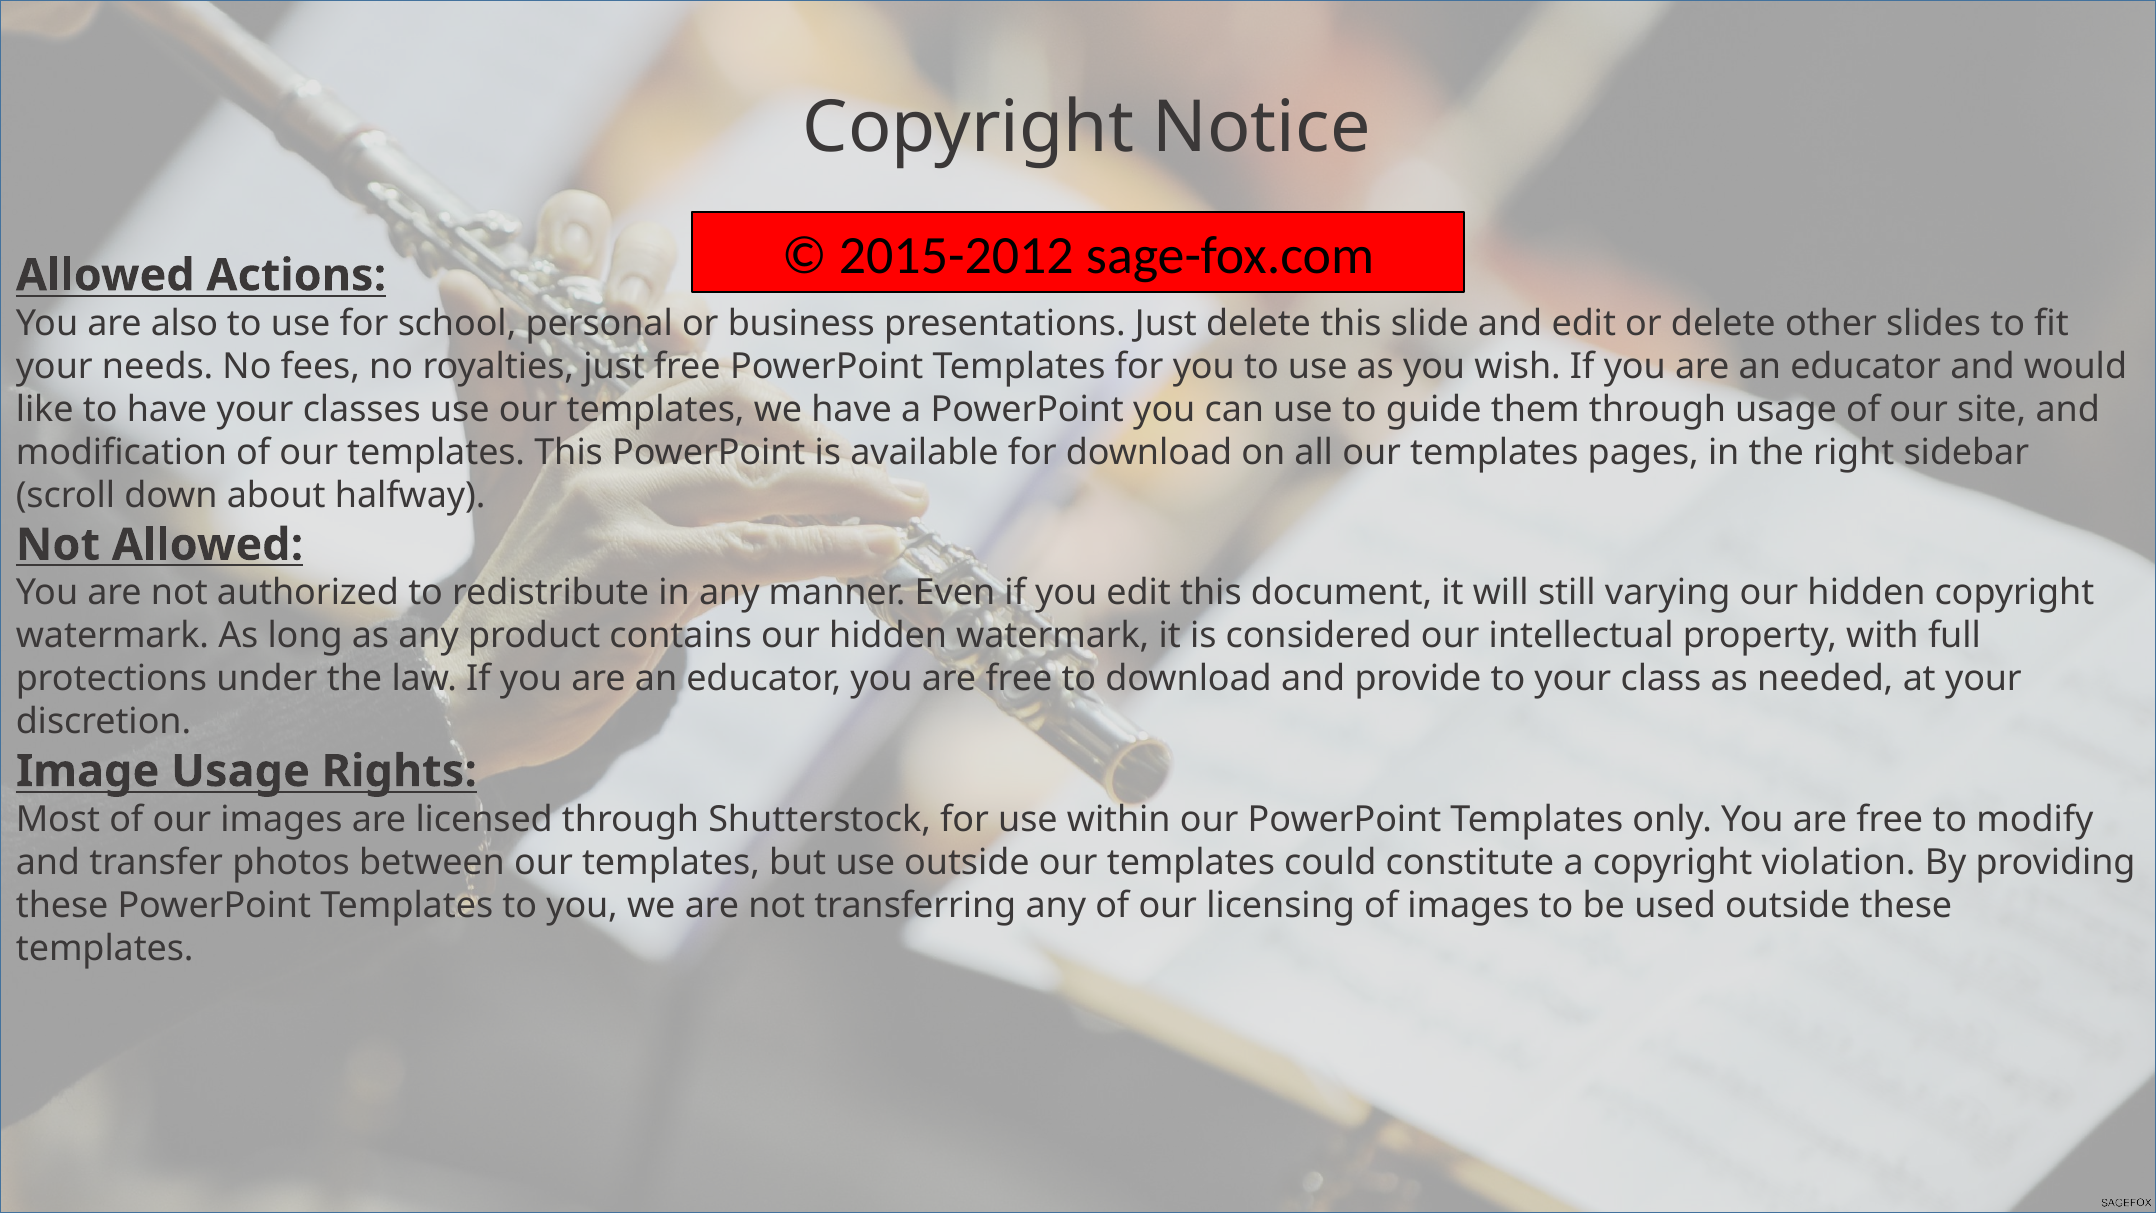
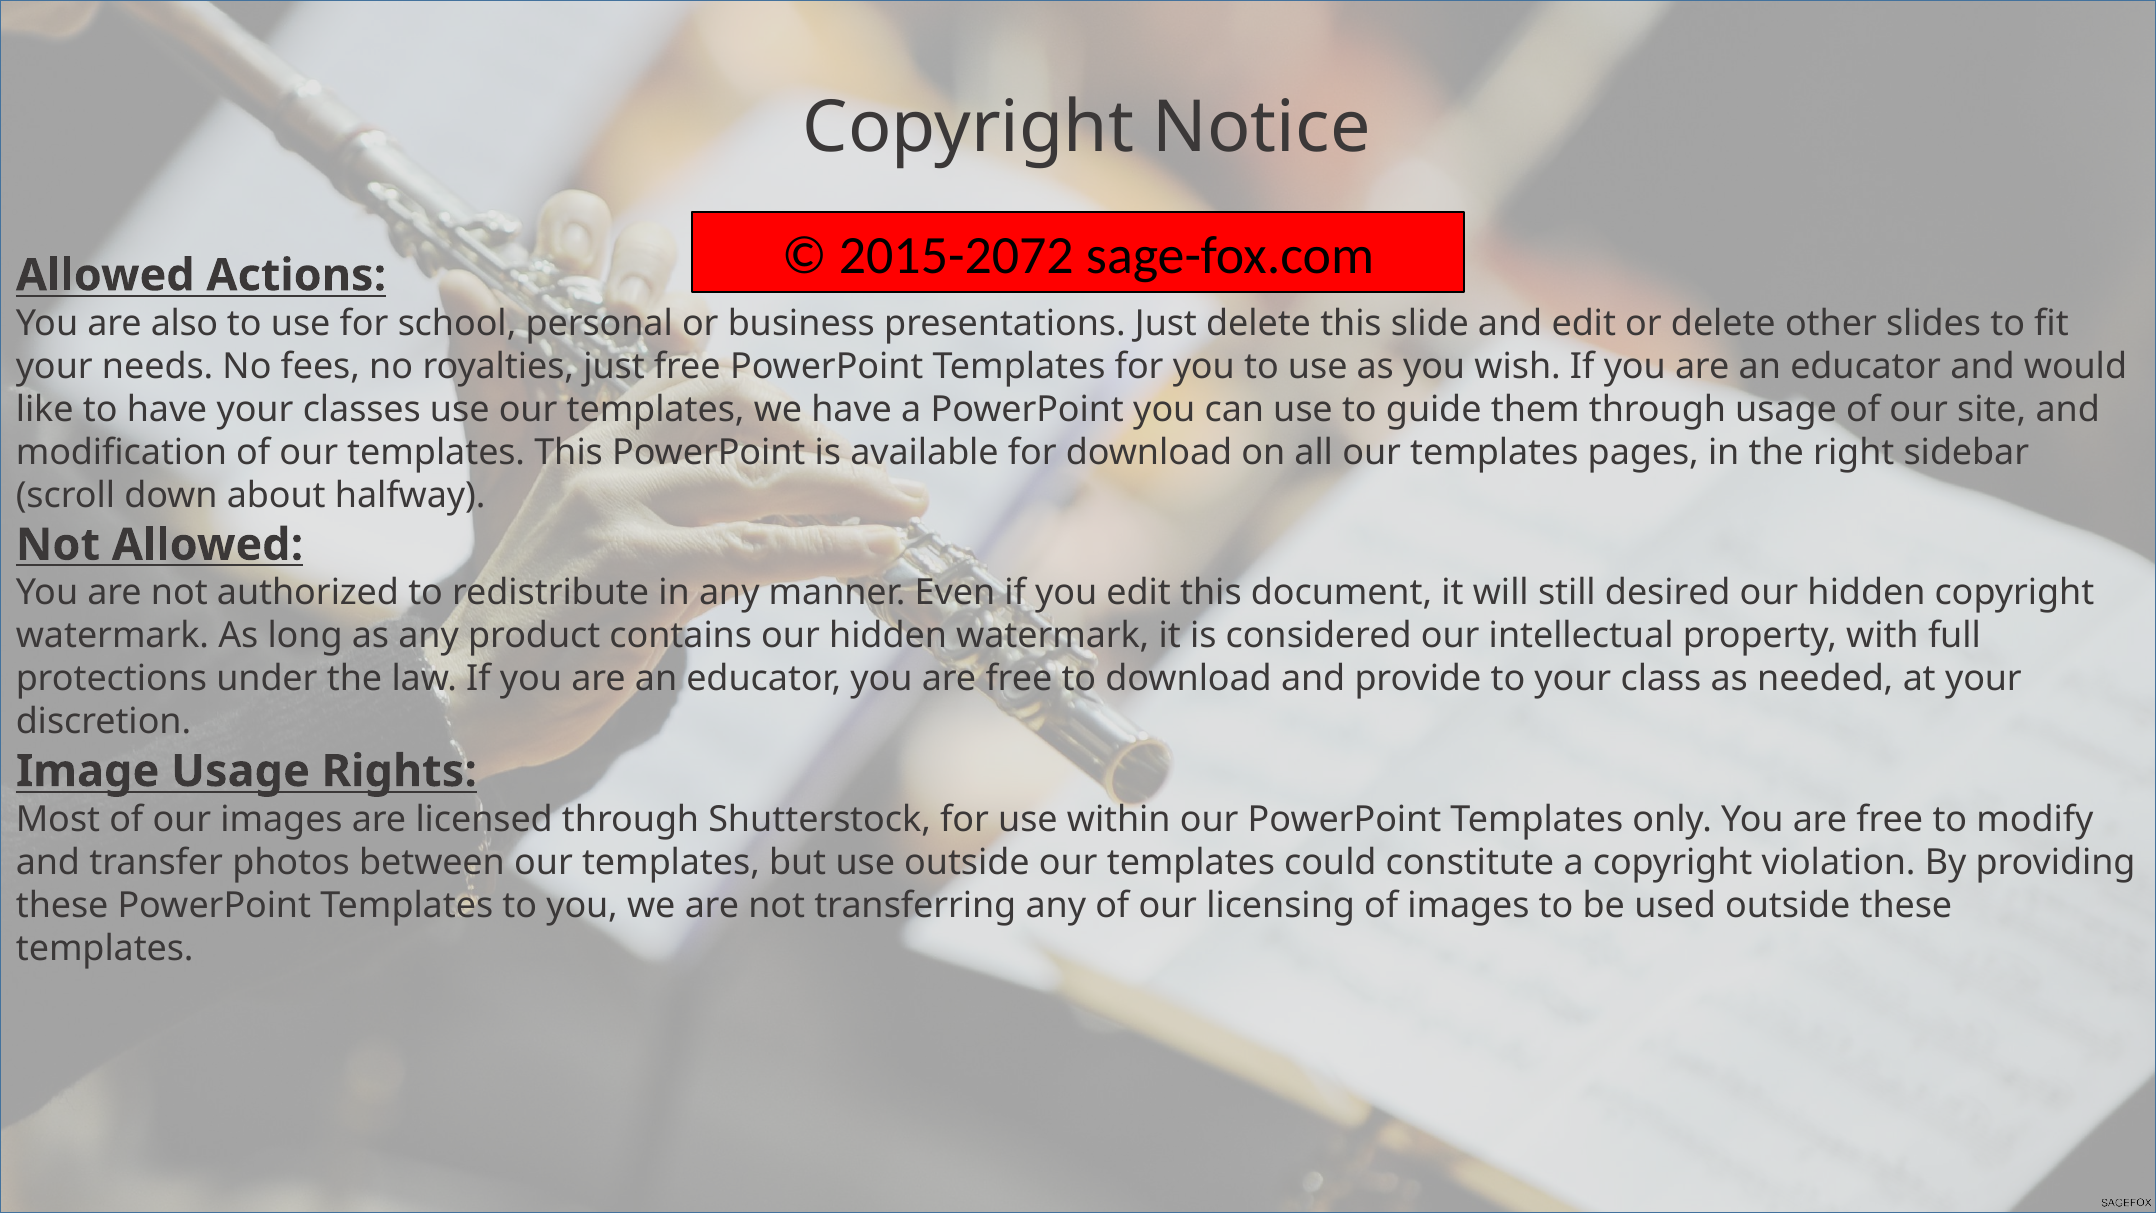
2015-2012: 2015-2012 -> 2015-2072
varying: varying -> desired
